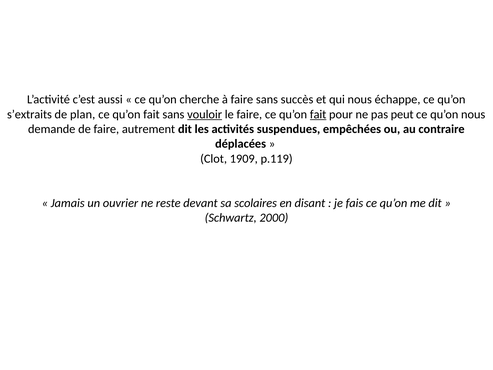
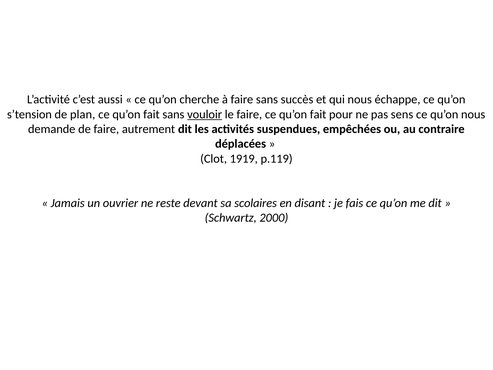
s’extraits: s’extraits -> s’tension
fait at (318, 114) underline: present -> none
peut: peut -> sens
1909: 1909 -> 1919
